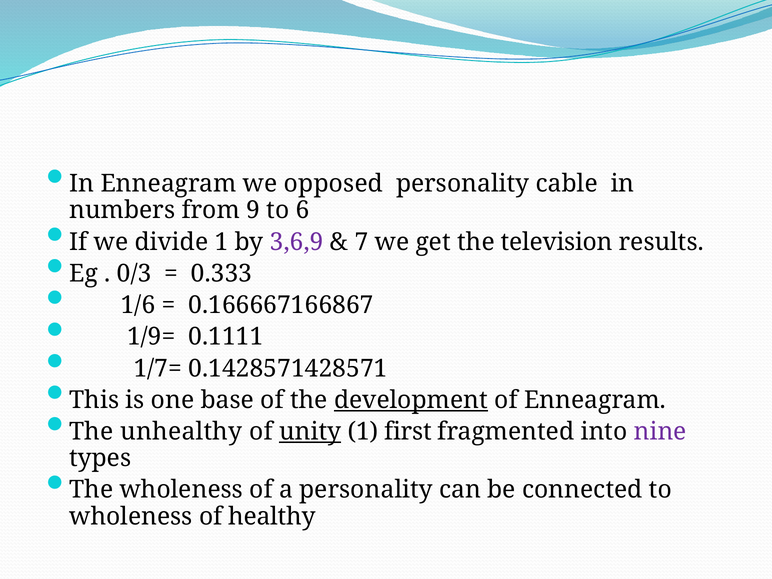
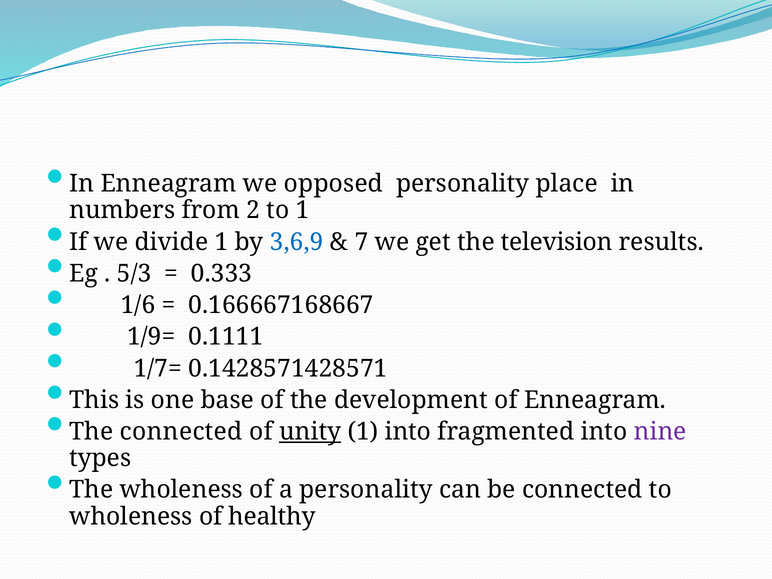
cable: cable -> place
9: 9 -> 2
to 6: 6 -> 1
3,6,9 colour: purple -> blue
0/3: 0/3 -> 5/3
0.166667166867: 0.166667166867 -> 0.166667168667
development underline: present -> none
The unhealthy: unhealthy -> connected
1 first: first -> into
